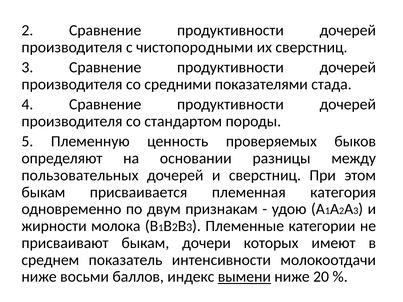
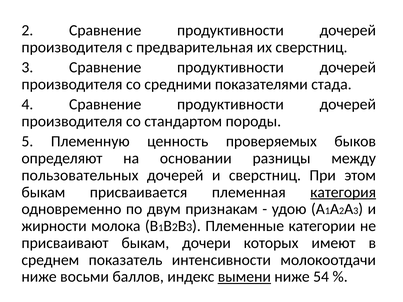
чистопородными: чистопородными -> предварительная
категория underline: none -> present
20: 20 -> 54
